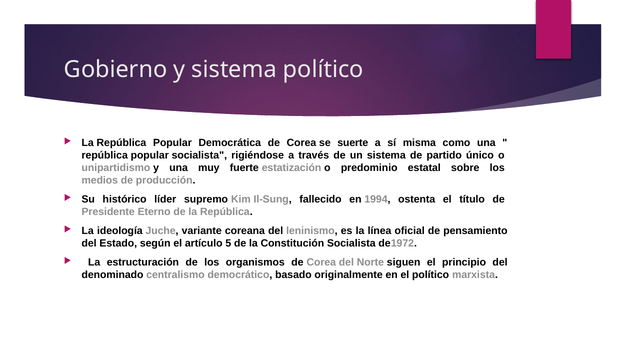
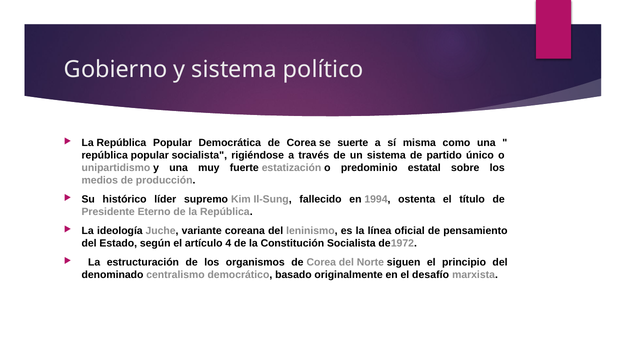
5: 5 -> 4
el político: político -> desafío
